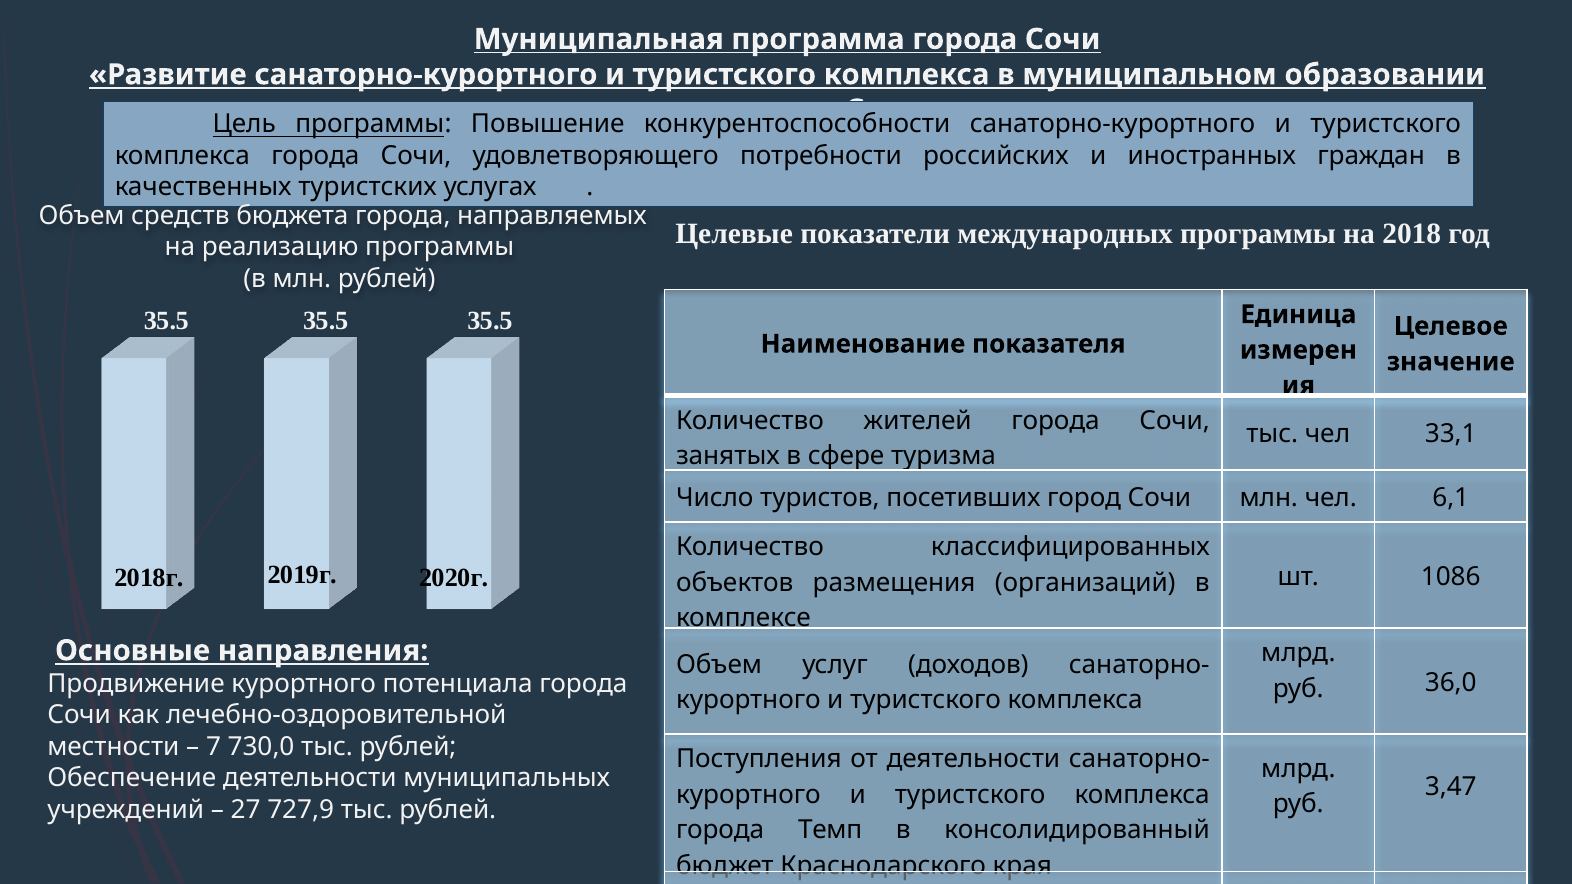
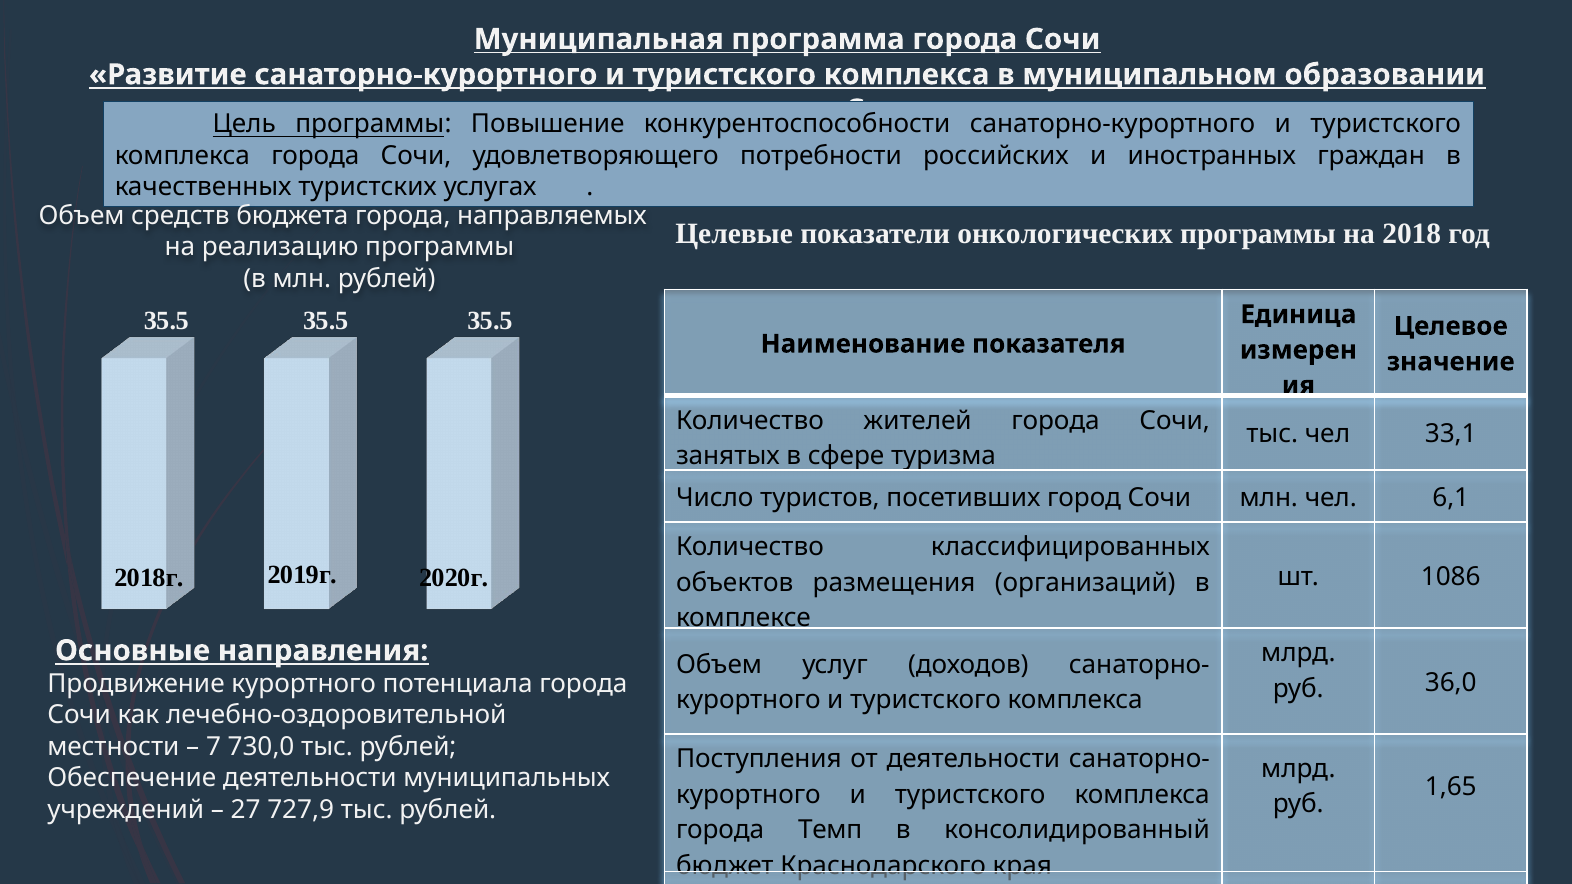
международных: международных -> онкологических
3,47: 3,47 -> 1,65
